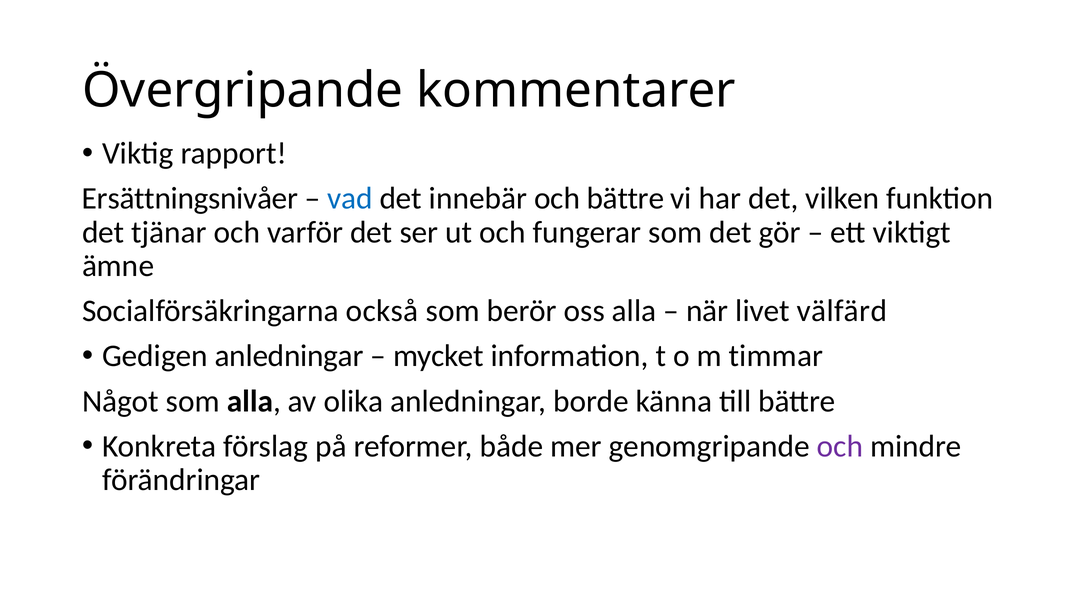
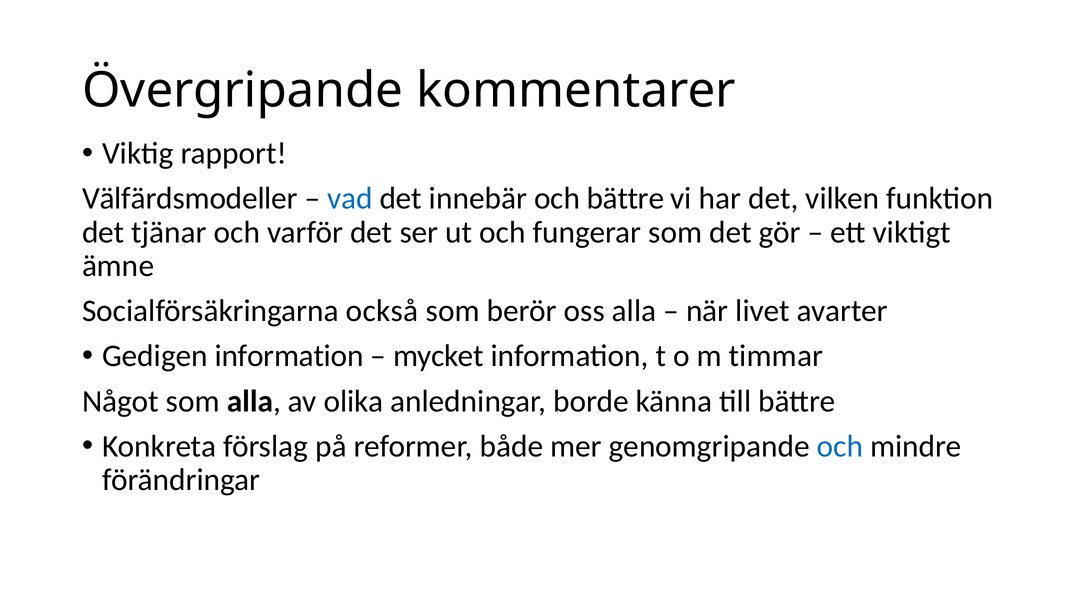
Ersättningsnivåer: Ersättningsnivåer -> Välfärdsmodeller
välfärd: välfärd -> avarter
Gedigen anledningar: anledningar -> information
och at (840, 446) colour: purple -> blue
